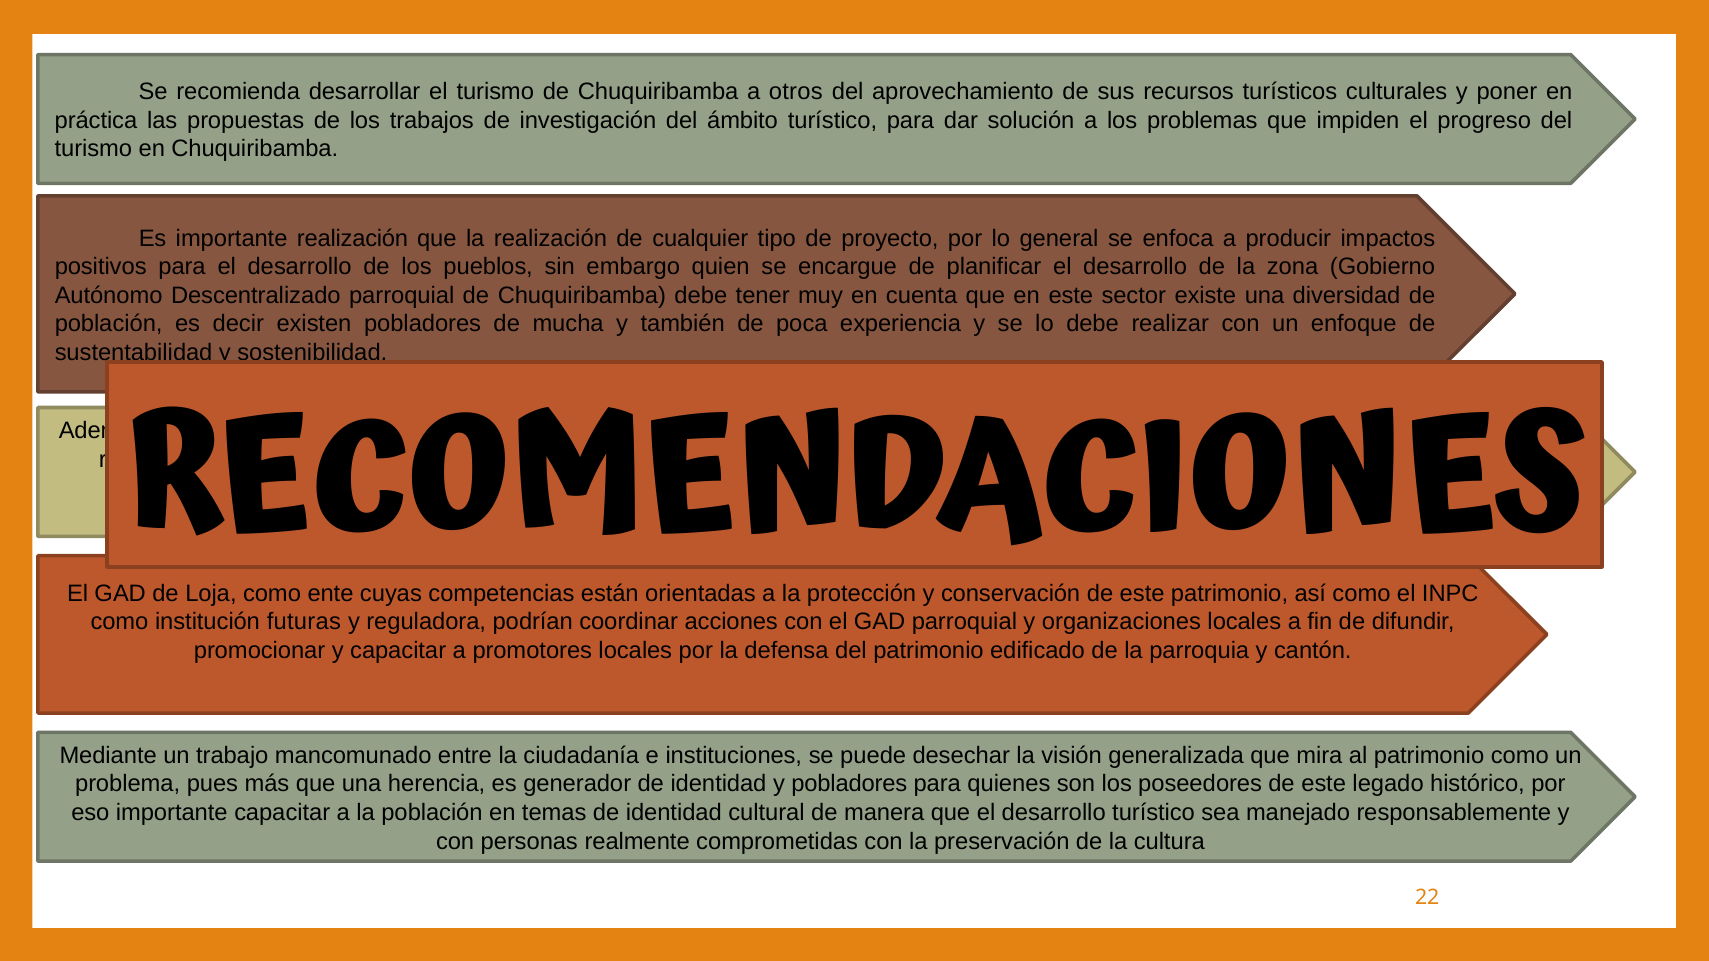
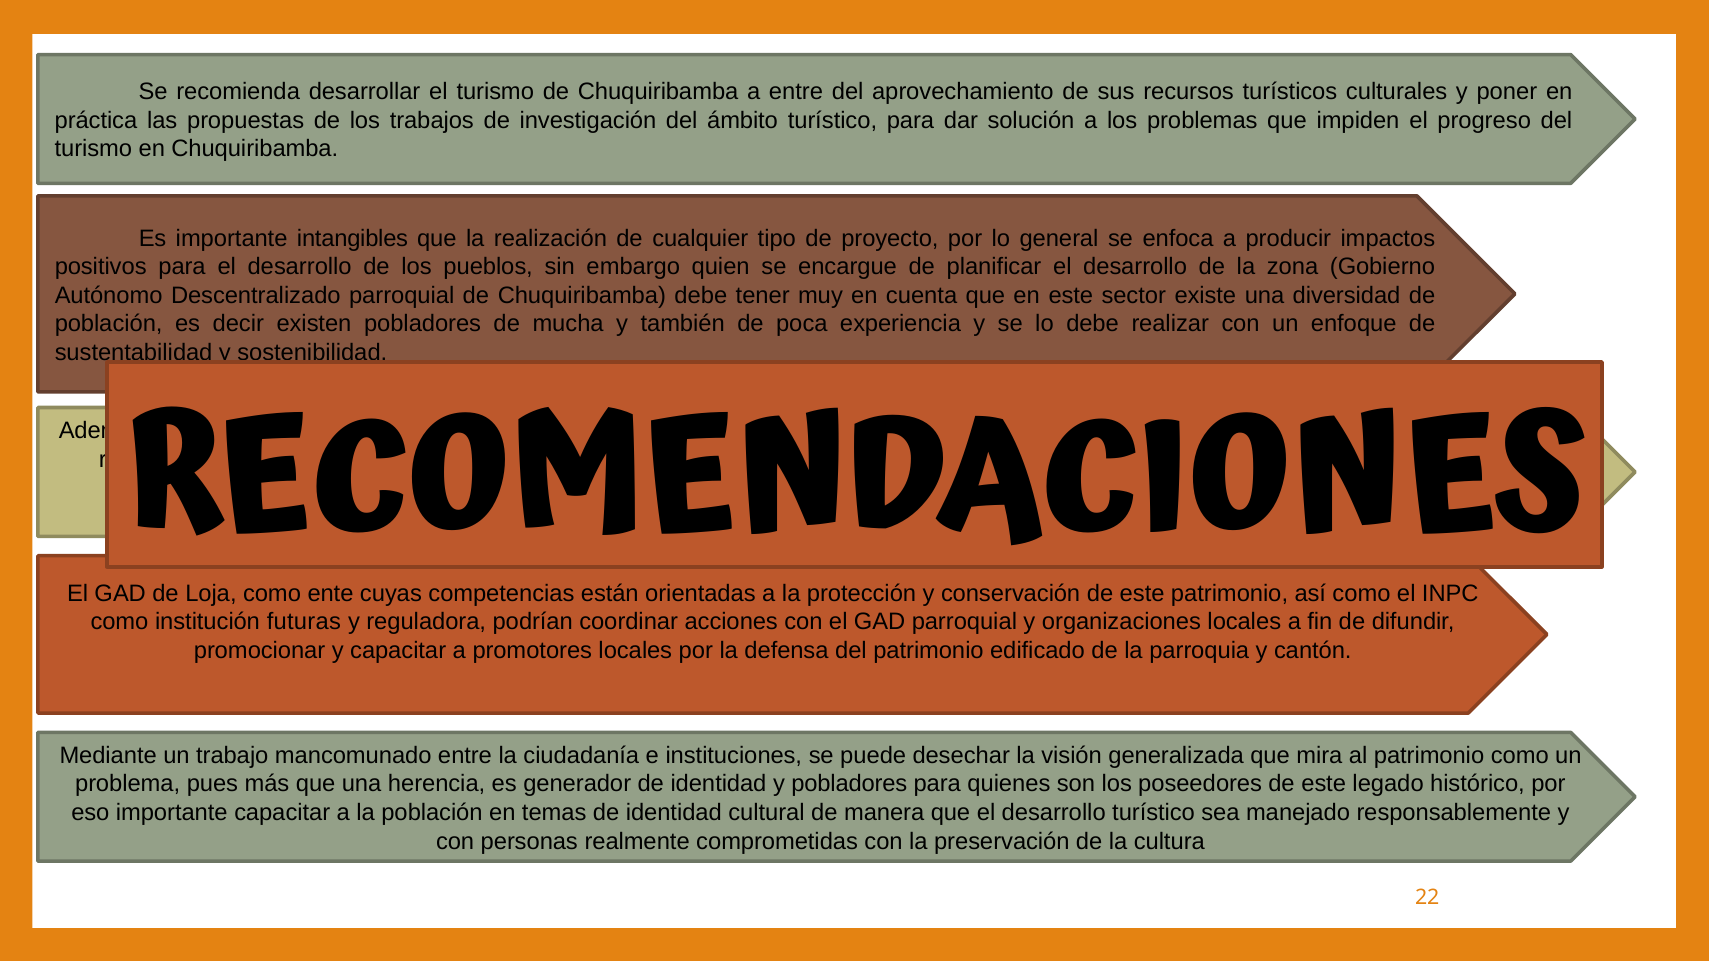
a otros: otros -> entre
importante realización: realización -> intangibles
